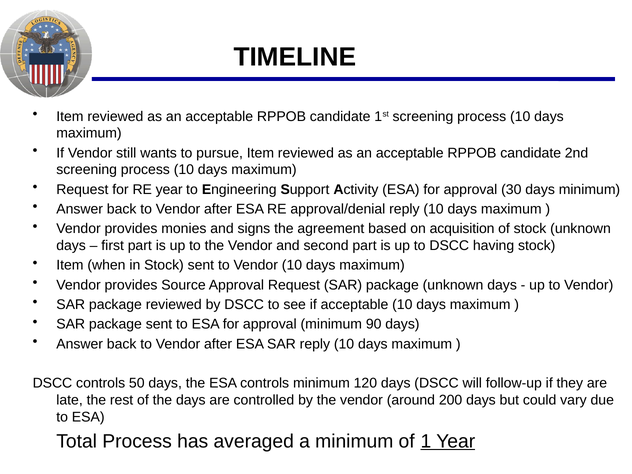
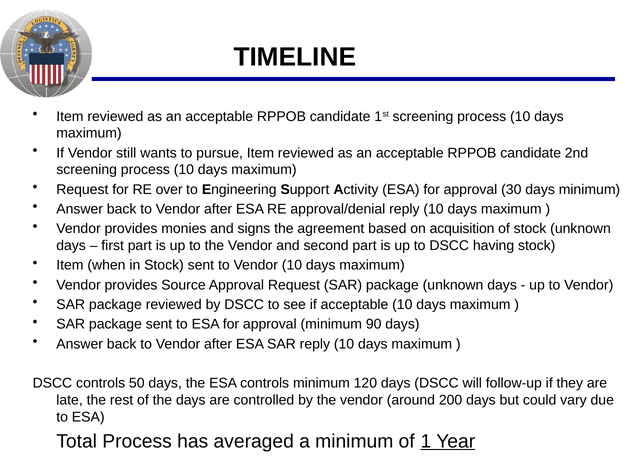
RE year: year -> over
